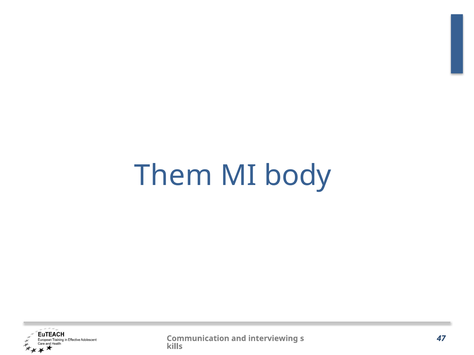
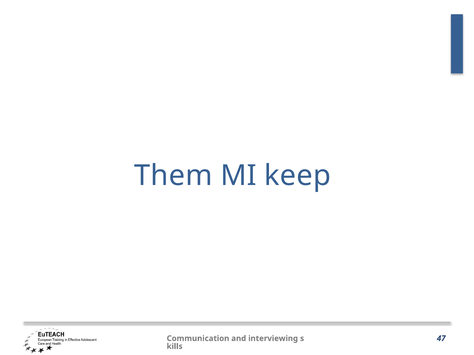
body: body -> keep
